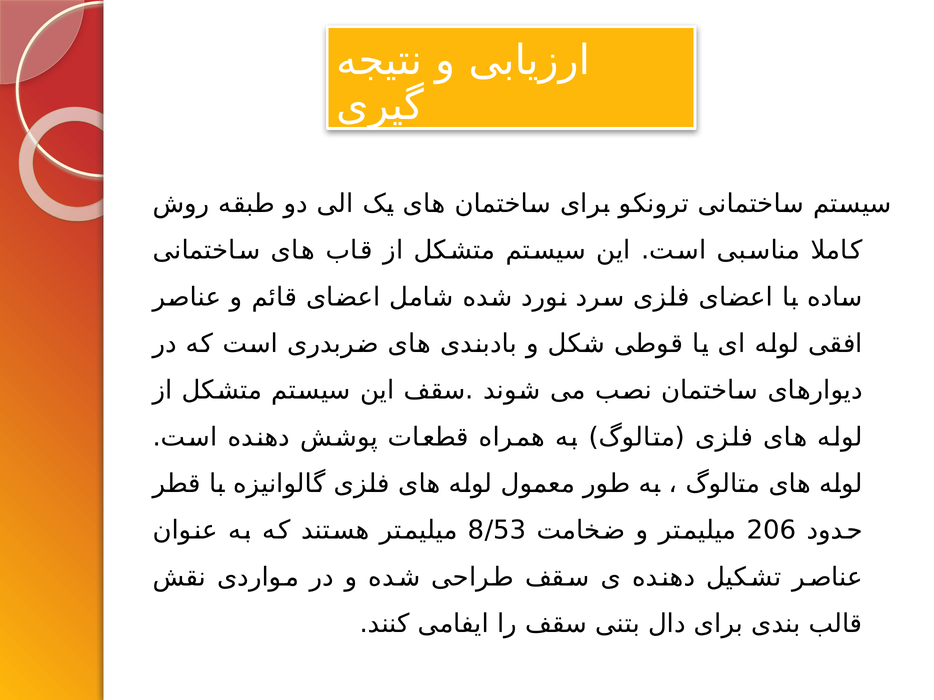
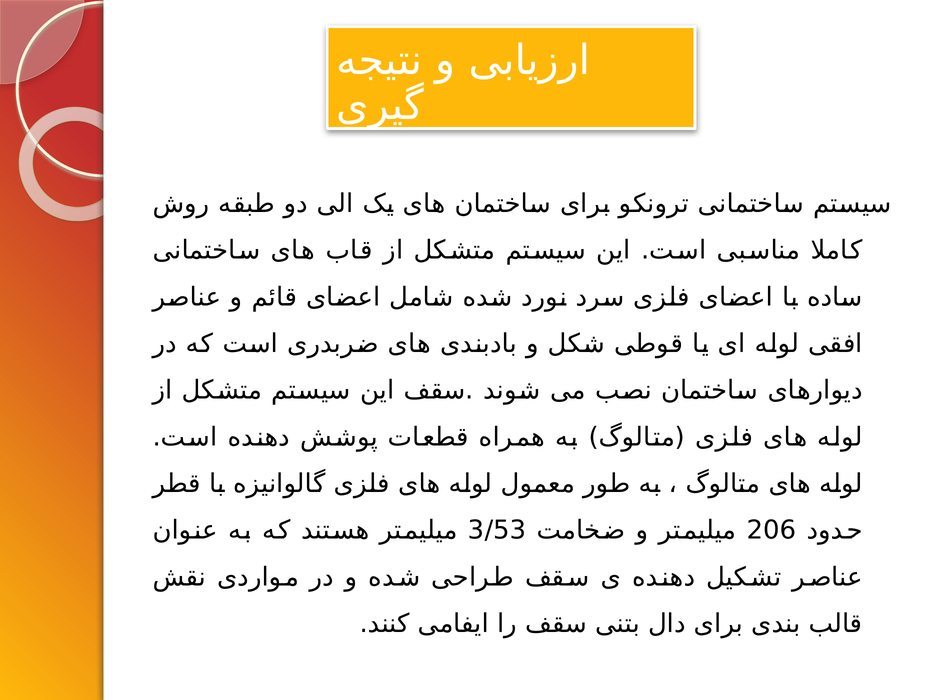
8/53: 8/53 -> 3/53
